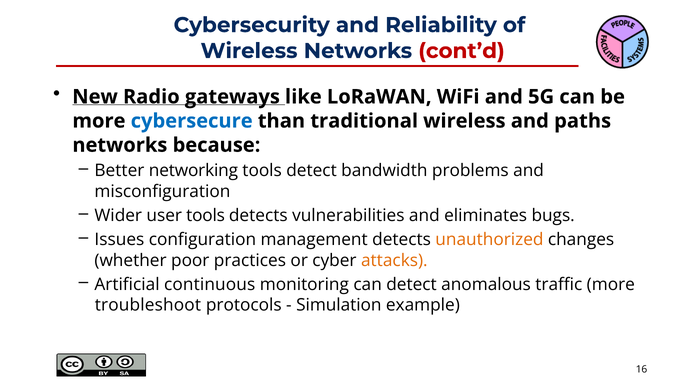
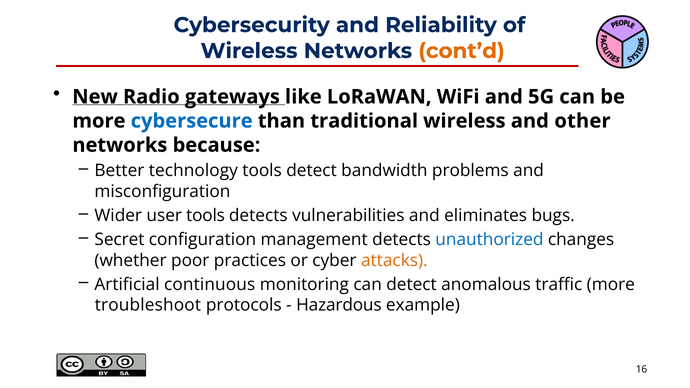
cont’d colour: red -> orange
paths: paths -> other
networking: networking -> technology
Issues: Issues -> Secret
unauthorized colour: orange -> blue
Simulation: Simulation -> Hazardous
